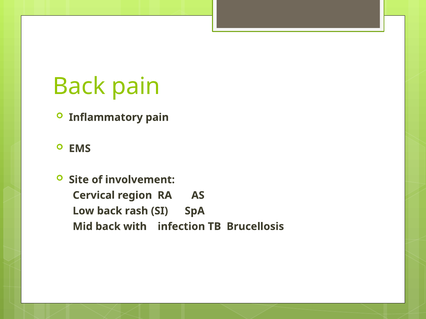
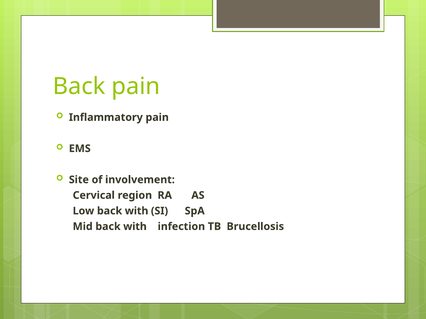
Low back rash: rash -> with
